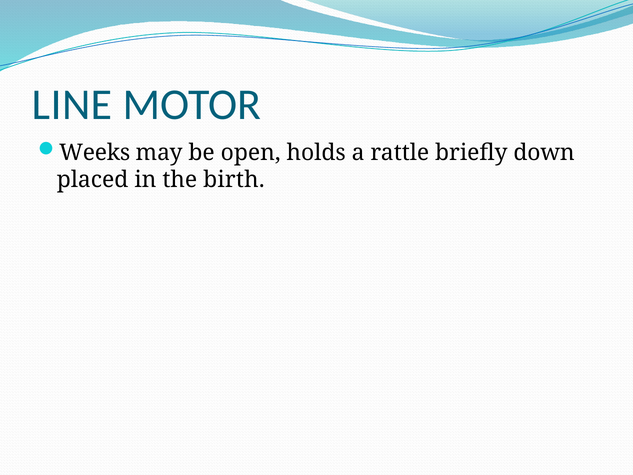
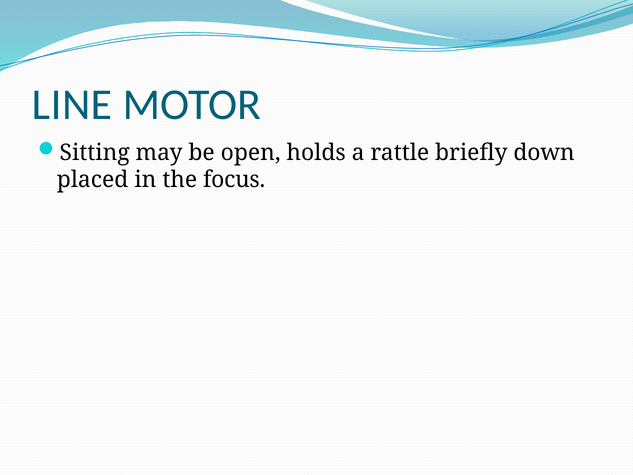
Weeks: Weeks -> Sitting
birth: birth -> focus
